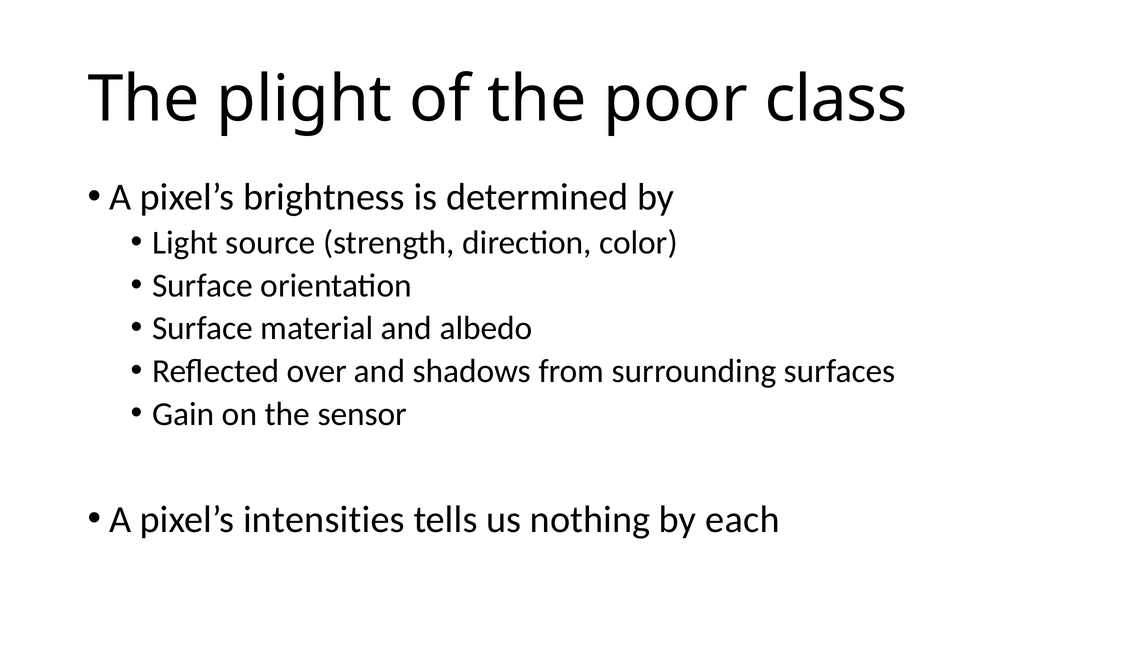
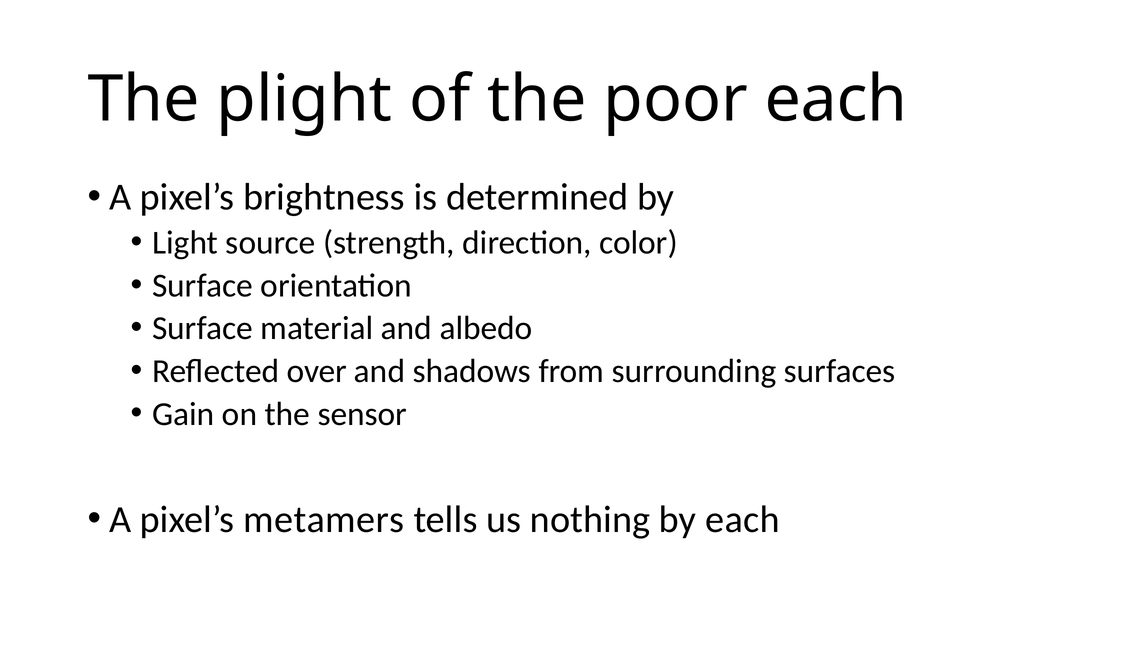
poor class: class -> each
intensities: intensities -> metamers
